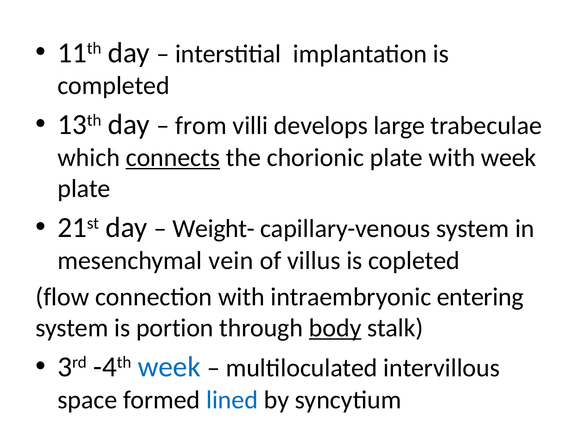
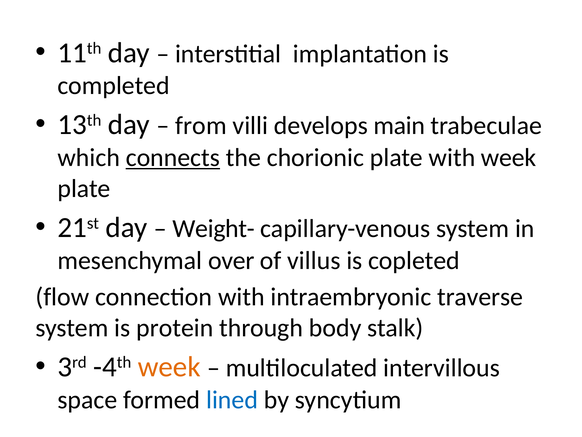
large: large -> main
vein: vein -> over
entering: entering -> traverse
portion: portion -> protein
body underline: present -> none
week at (169, 367) colour: blue -> orange
